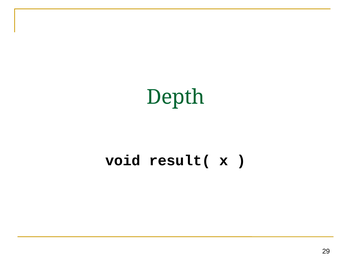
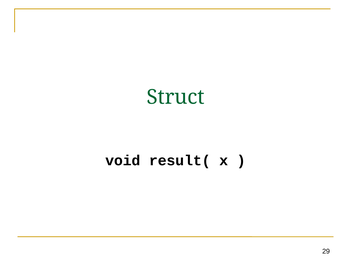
Depth: Depth -> Struct
